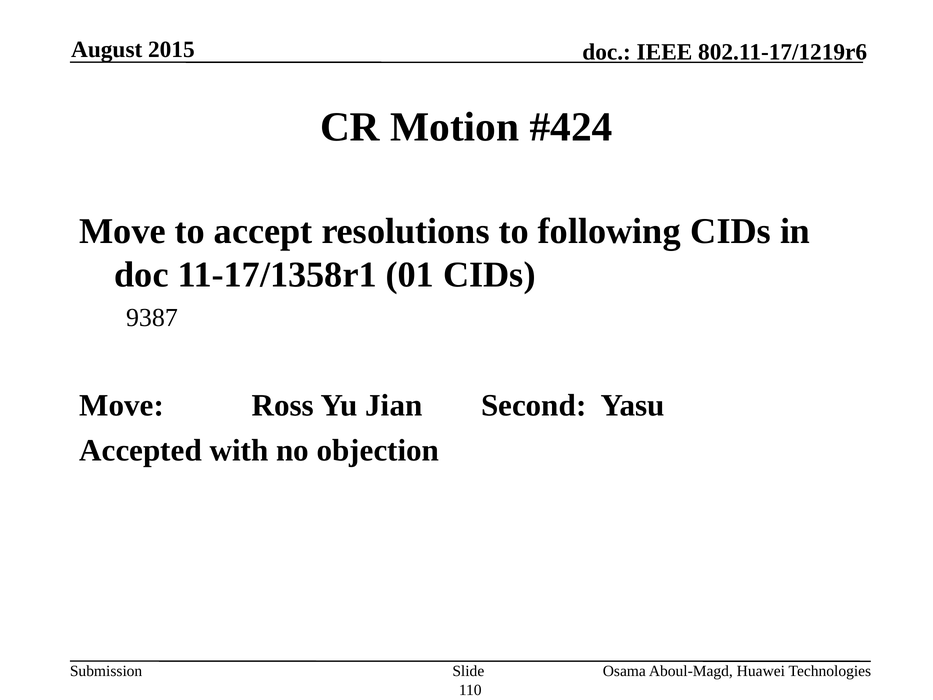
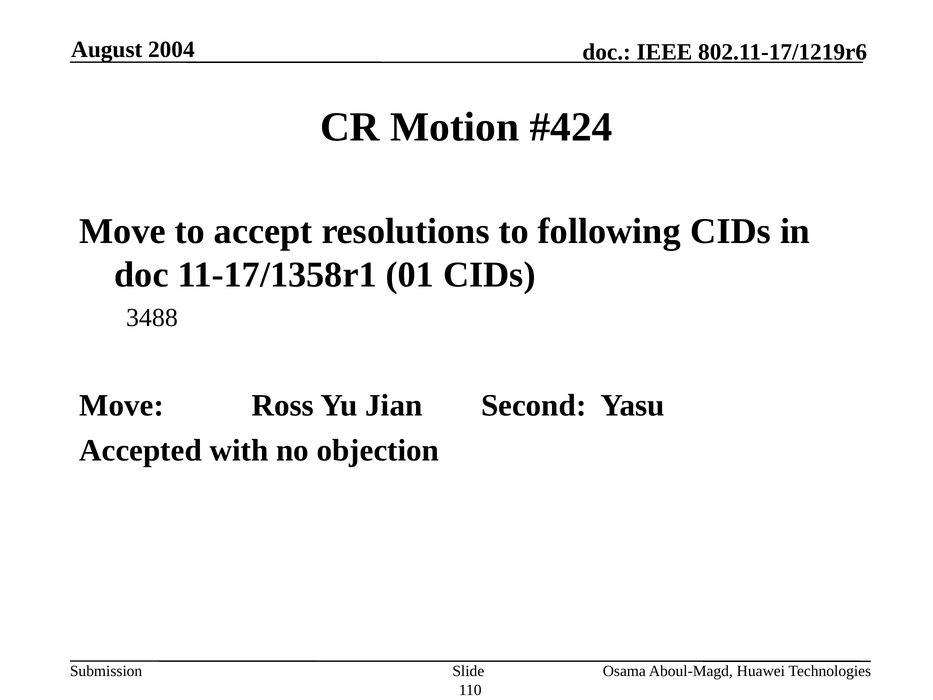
2015: 2015 -> 2004
9387: 9387 -> 3488
